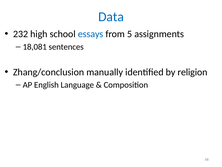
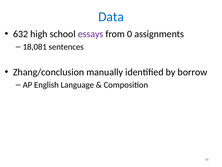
232: 232 -> 632
essays colour: blue -> purple
5: 5 -> 0
religion: religion -> borrow
